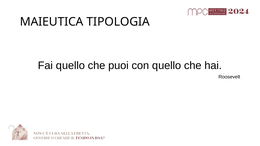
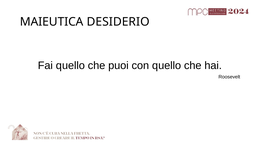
TIPOLOGIA: TIPOLOGIA -> DESIDERIO
